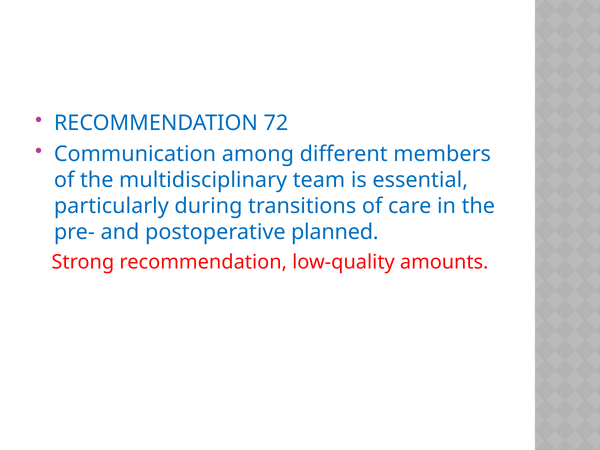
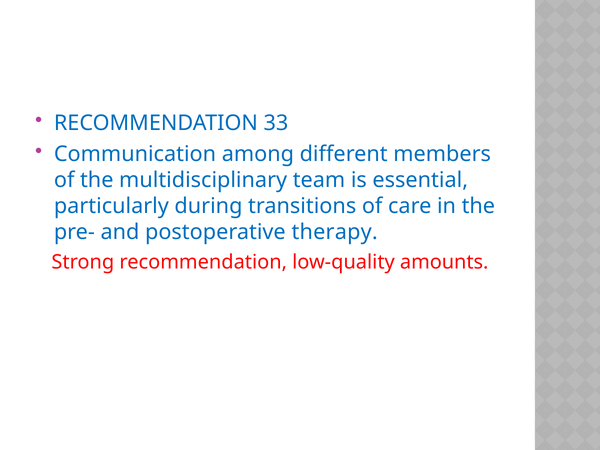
72: 72 -> 33
planned: planned -> therapy
